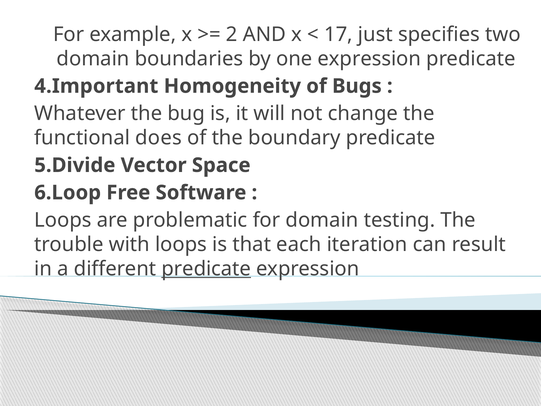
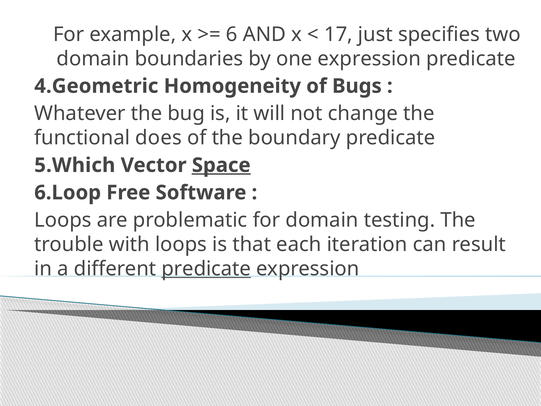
2: 2 -> 6
4.Important: 4.Important -> 4.Geometric
5.Divide: 5.Divide -> 5.Which
Space underline: none -> present
